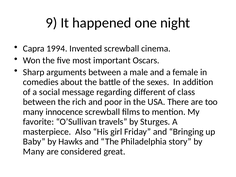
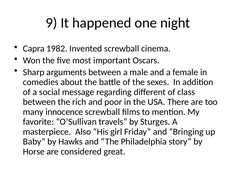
1994: 1994 -> 1982
Many at (34, 152): Many -> Horse
